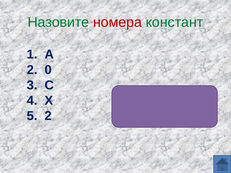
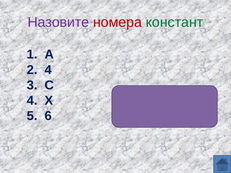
Назовите colour: green -> purple
2 0: 0 -> 4
2 at (48, 116): 2 -> 6
